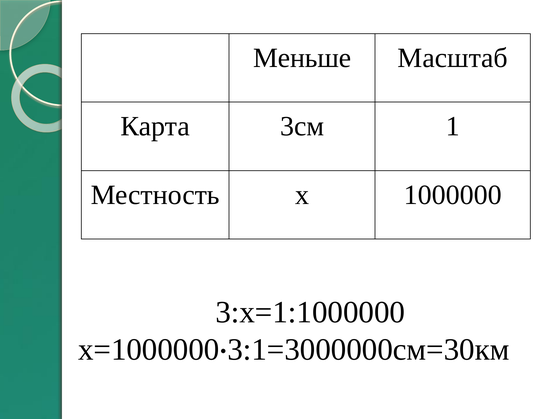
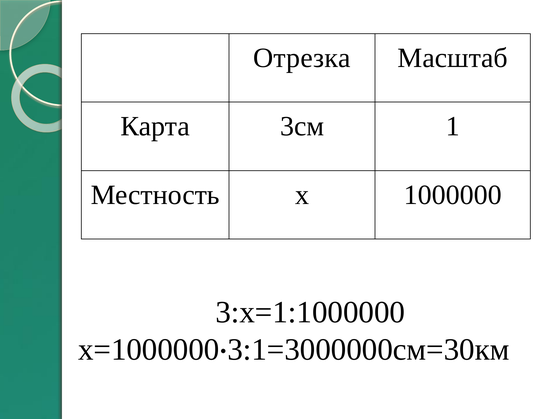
Меньше: Меньше -> Отрезка
